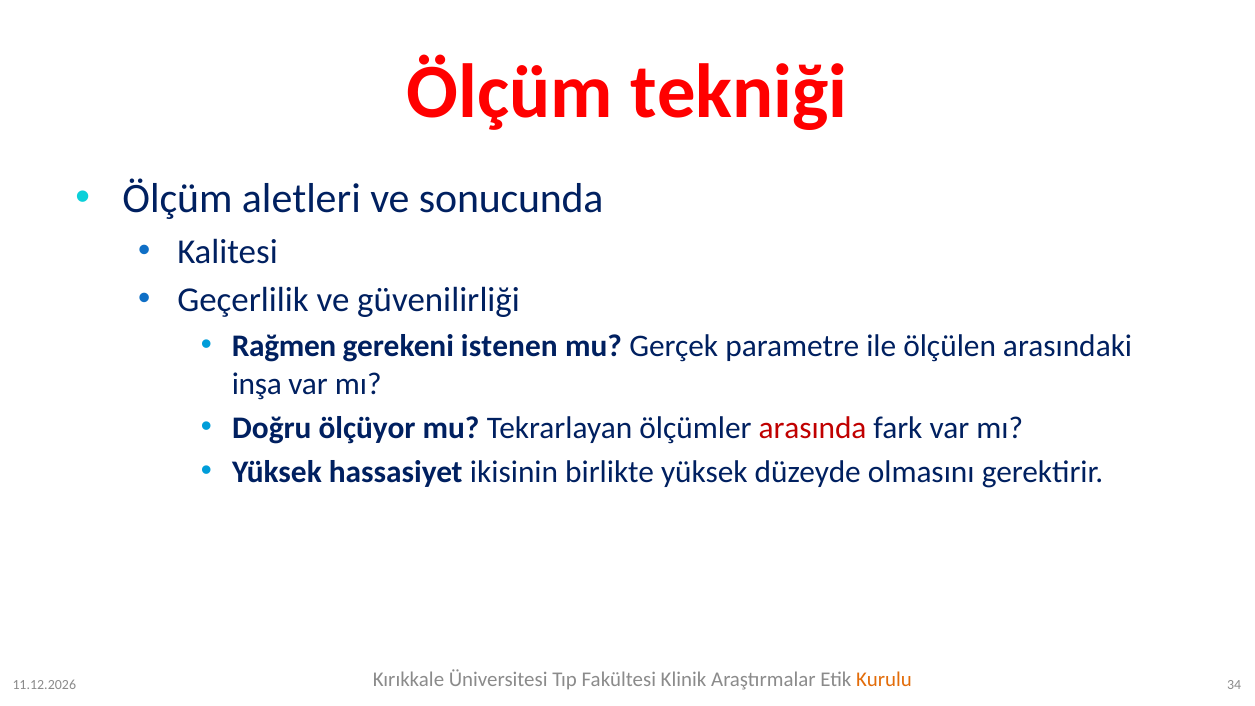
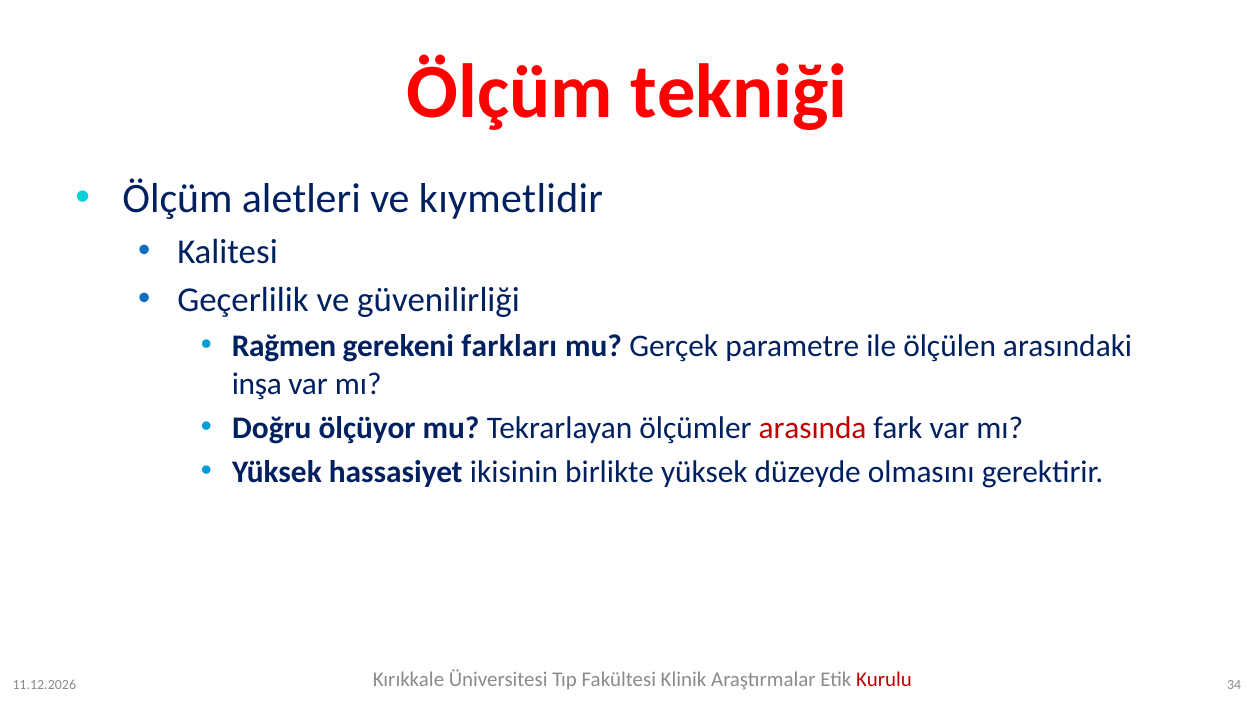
sonucunda: sonucunda -> kıymetlidir
istenen: istenen -> farkları
Kurulu colour: orange -> red
